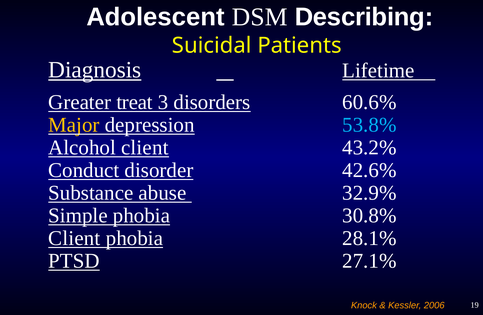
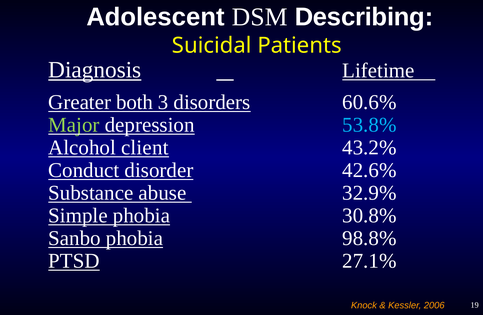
treat: treat -> both
Major colour: yellow -> light green
Client at (74, 238): Client -> Sanbo
28.1%: 28.1% -> 98.8%
